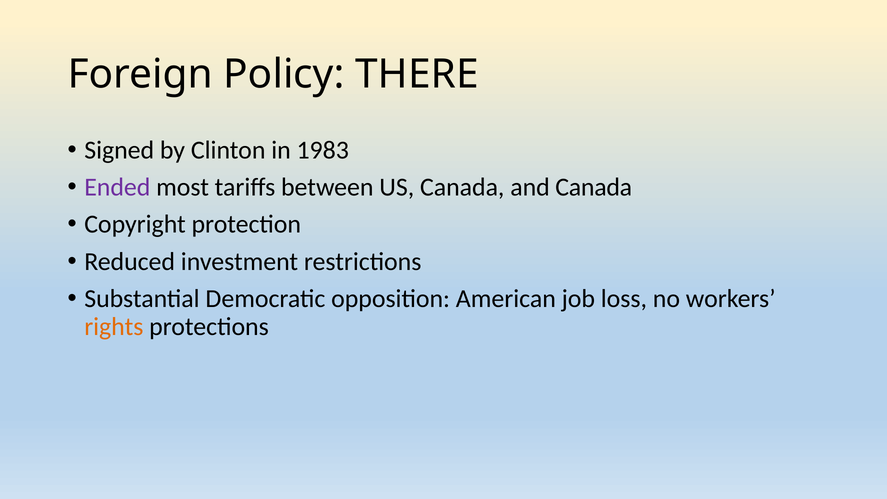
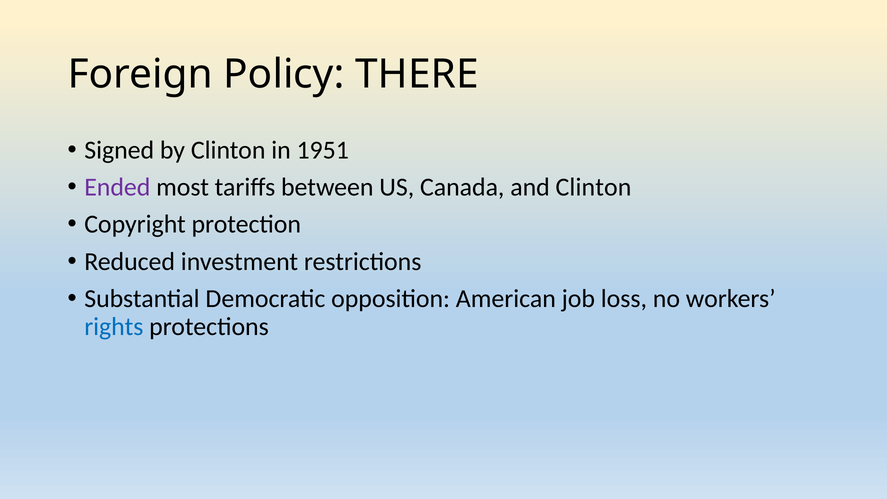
1983: 1983 -> 1951
and Canada: Canada -> Clinton
rights colour: orange -> blue
